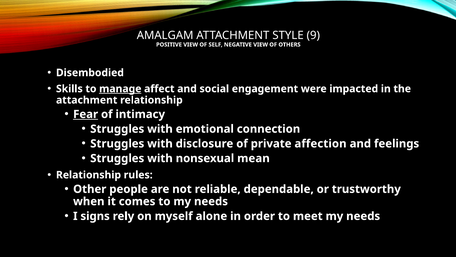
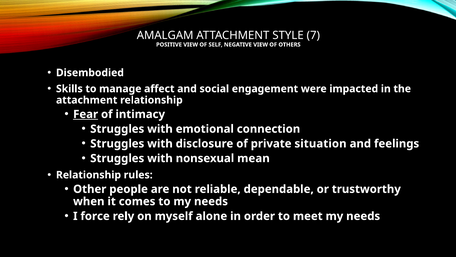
9: 9 -> 7
manage underline: present -> none
affection: affection -> situation
signs: signs -> force
